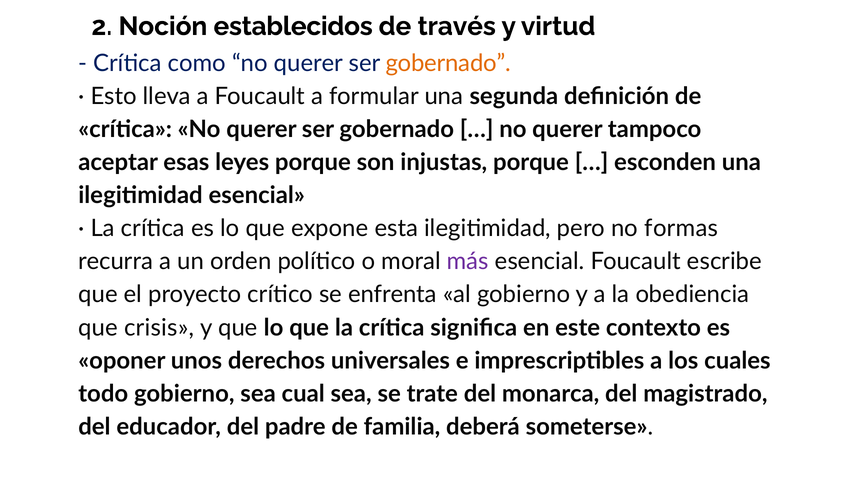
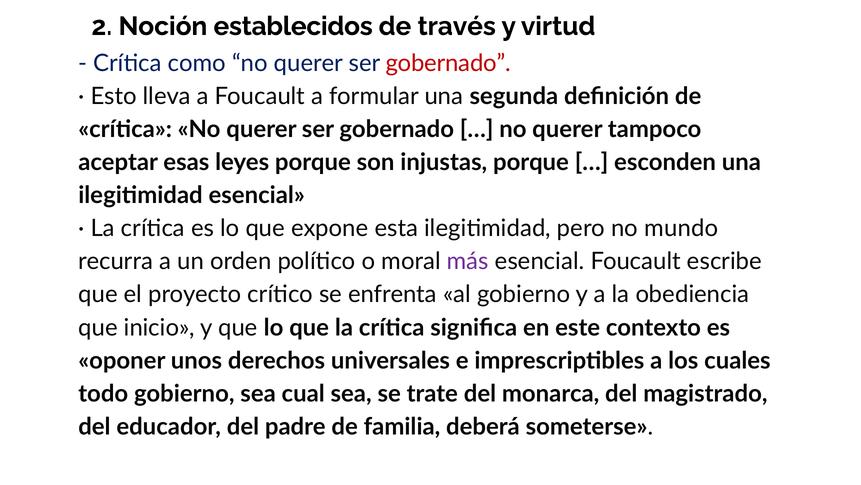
gobernado at (448, 63) colour: orange -> red
formas: formas -> mundo
crisis: crisis -> inicio
